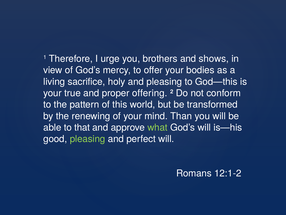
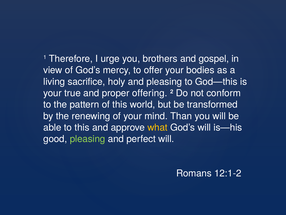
shows: shows -> gospel
to that: that -> this
what colour: light green -> yellow
